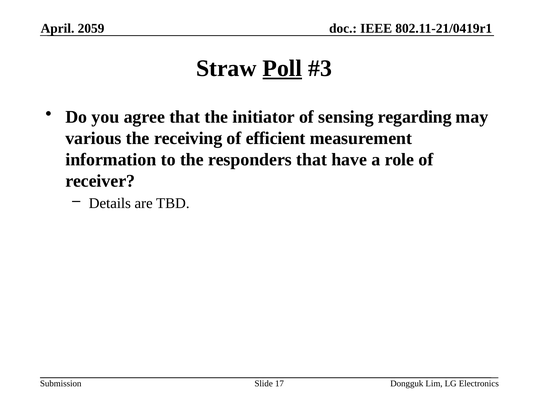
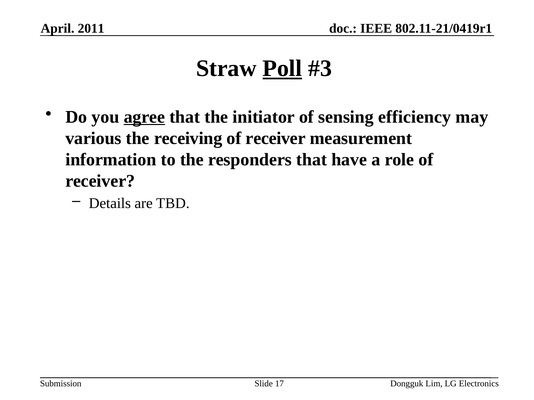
2059: 2059 -> 2011
agree underline: none -> present
regarding: regarding -> efficiency
efficient at (276, 138): efficient -> receiver
